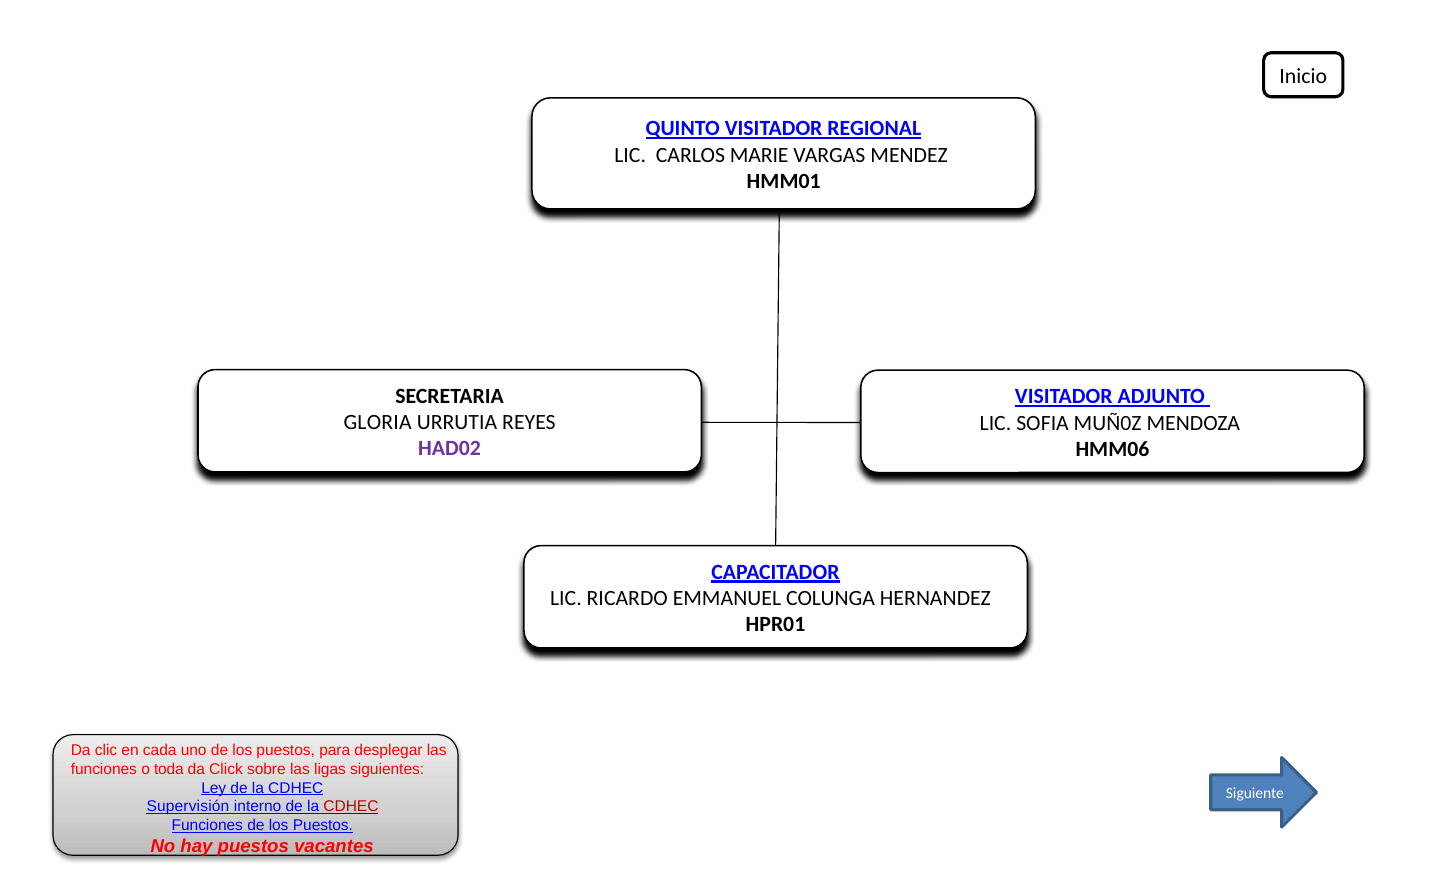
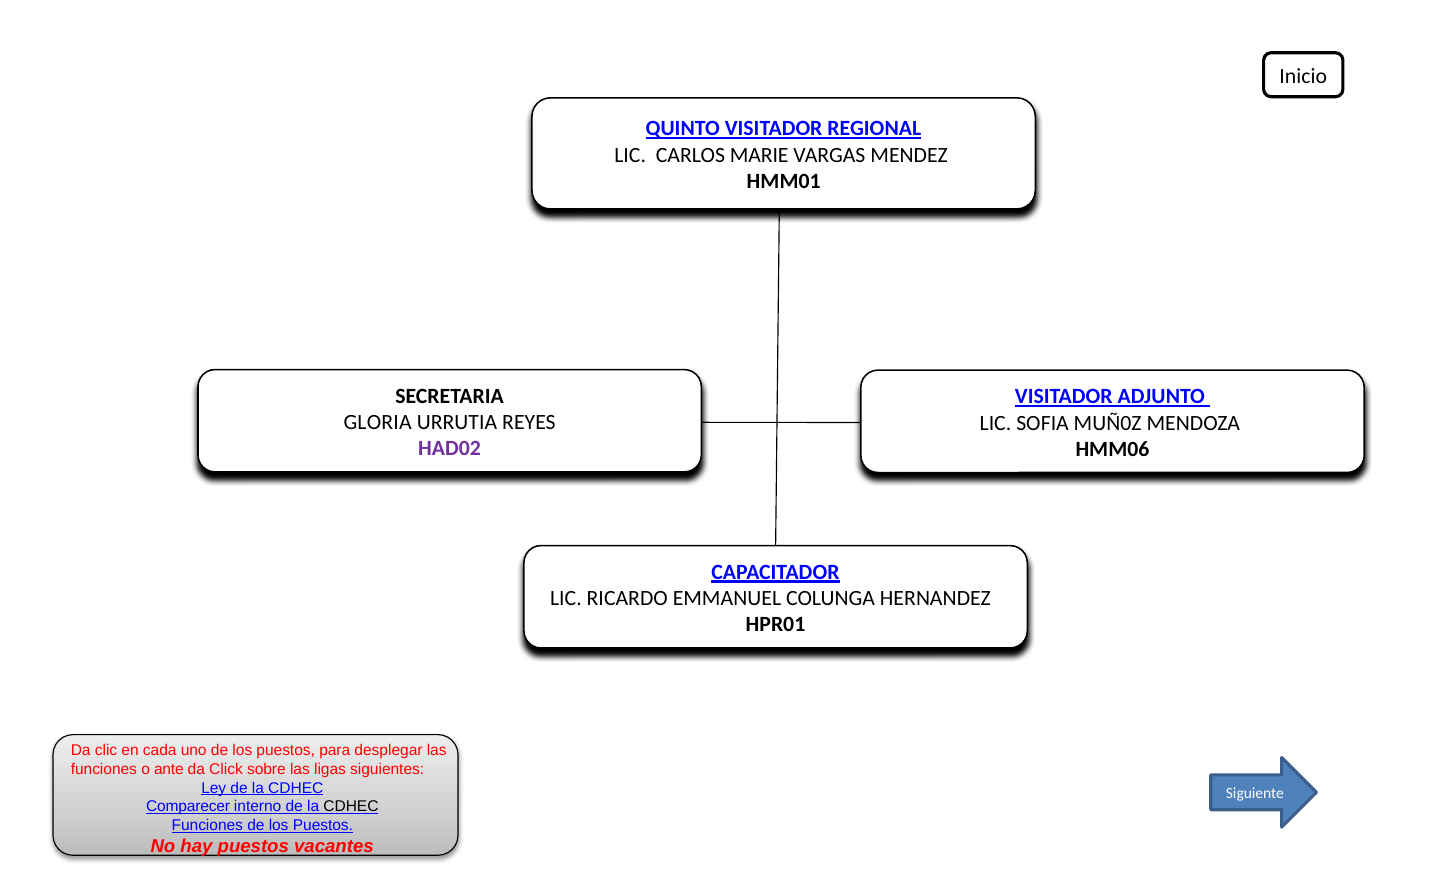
toda: toda -> ante
Supervisión: Supervisión -> Comparecer
CDHEC at (351, 807) colour: red -> black
